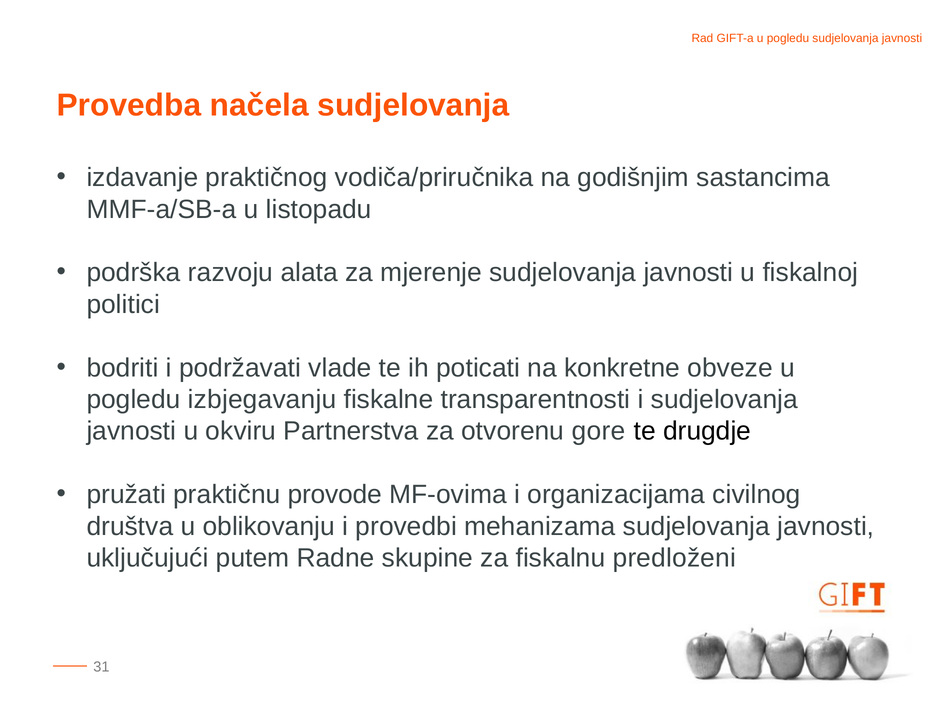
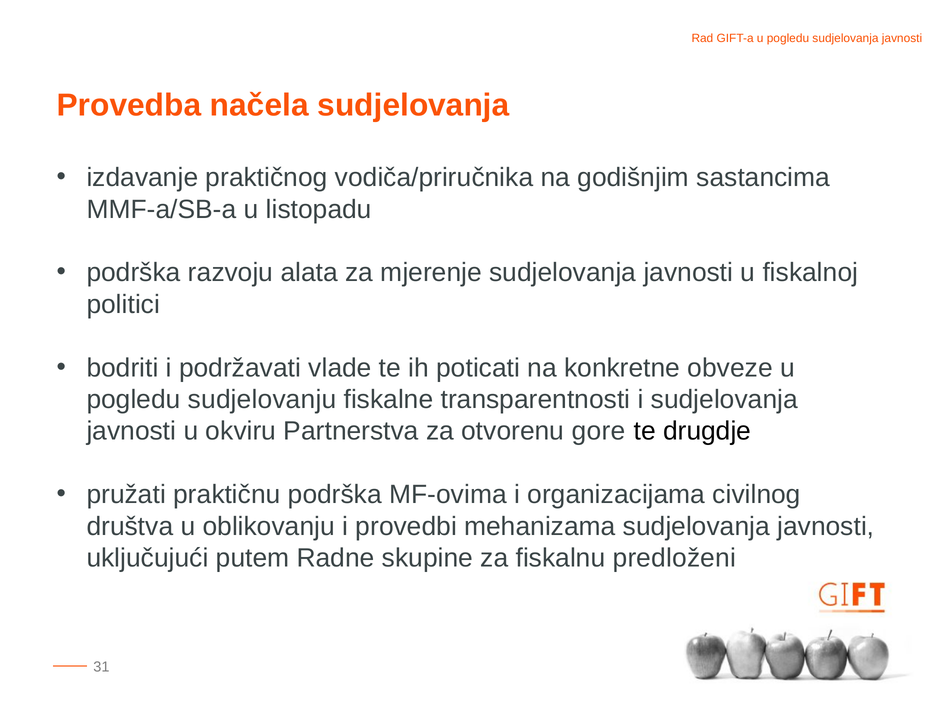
izbjegavanju: izbjegavanju -> sudjelovanju
praktičnu provode: provode -> podrška
